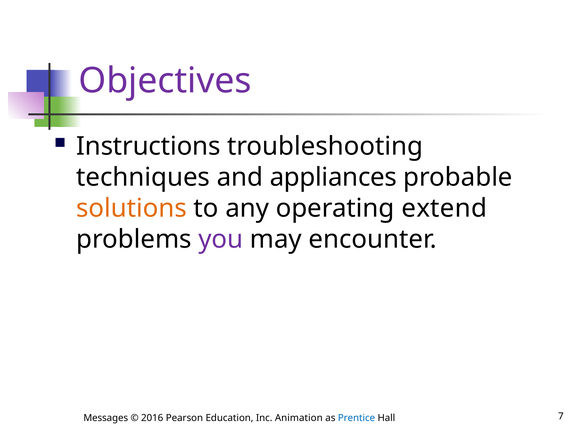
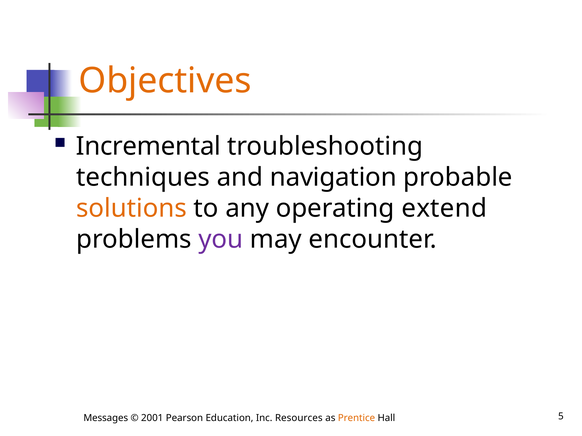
Objectives colour: purple -> orange
Instructions: Instructions -> Incremental
appliances: appliances -> navigation
2016: 2016 -> 2001
Animation: Animation -> Resources
Prentice colour: blue -> orange
7: 7 -> 5
